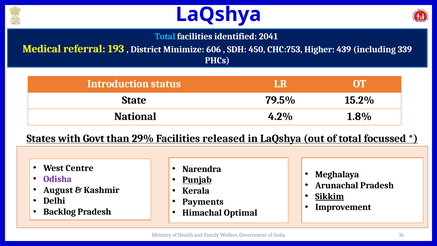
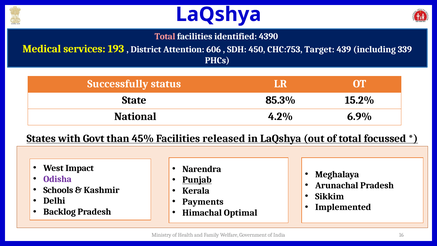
Total at (165, 37) colour: light blue -> pink
2041: 2041 -> 4390
referral: referral -> services
Minimize: Minimize -> Attention
Higher: Higher -> Target
Introduction: Introduction -> Successfully
79.5%: 79.5% -> 85.3%
1.8%: 1.8% -> 6.9%
29%: 29% -> 45%
Centre: Centre -> Impact
August: August -> Schools
Sikkim underline: present -> none
Improvement: Improvement -> Implemented
